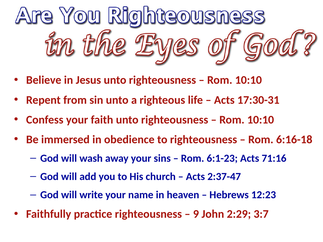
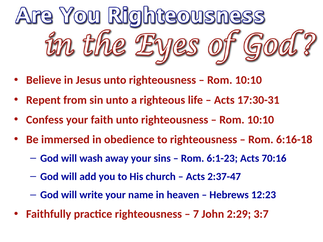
71:16: 71:16 -> 70:16
9: 9 -> 7
